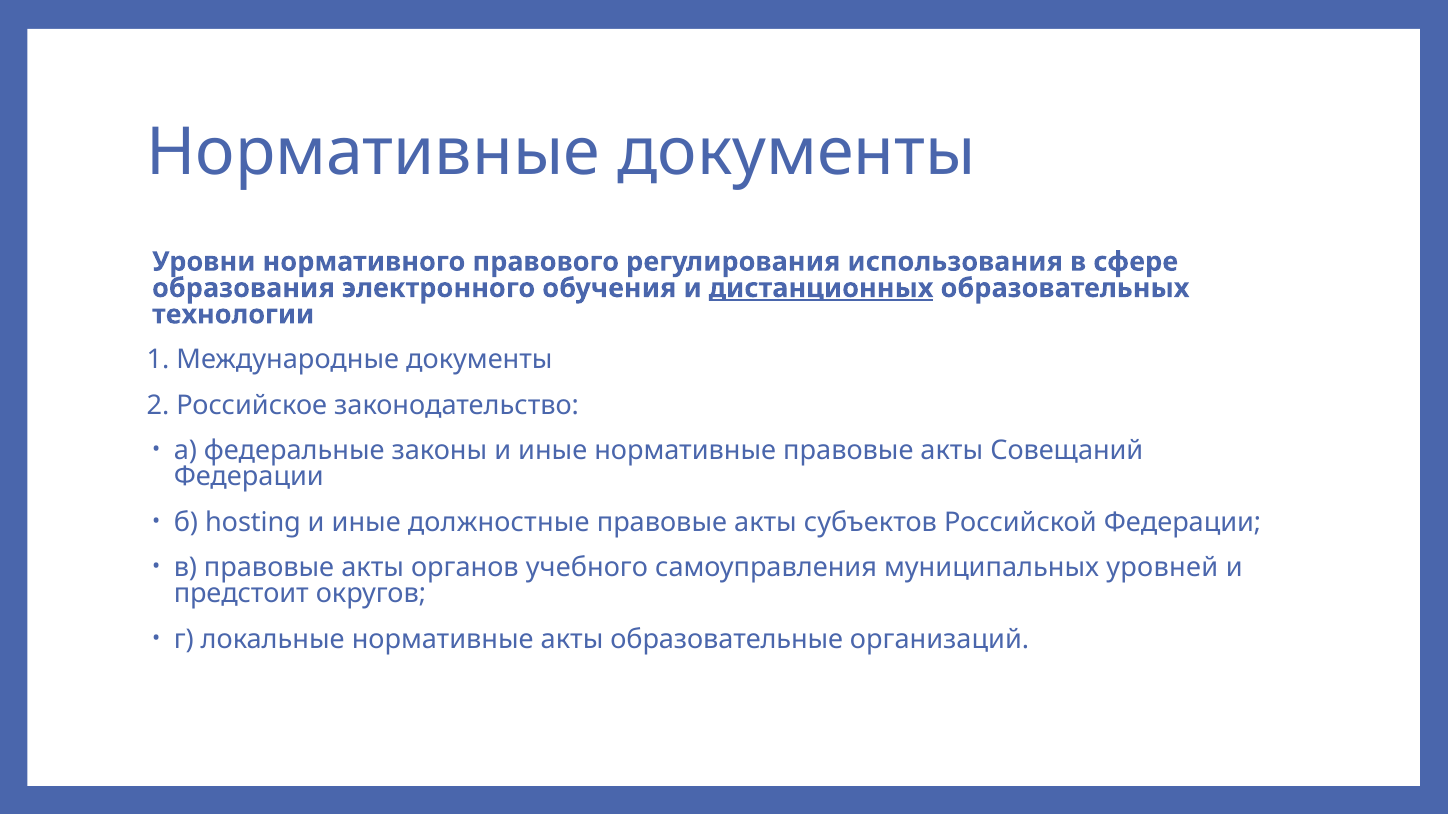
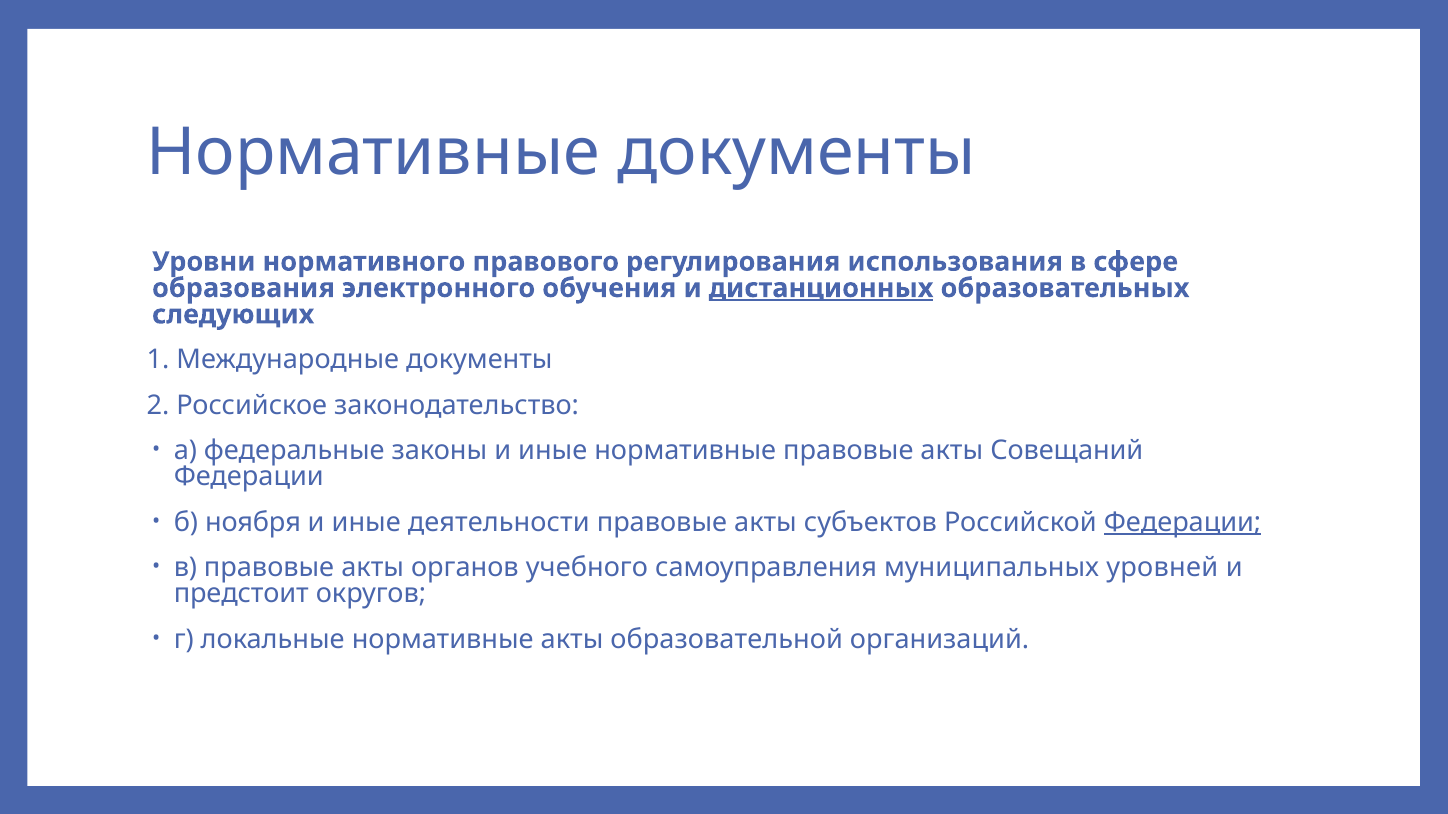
технологии: технологии -> следующих
hosting: hosting -> ноября
должностные: должностные -> деятельности
Федерации at (1183, 523) underline: none -> present
образовательные: образовательные -> образовательной
